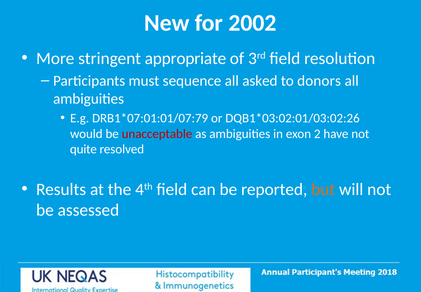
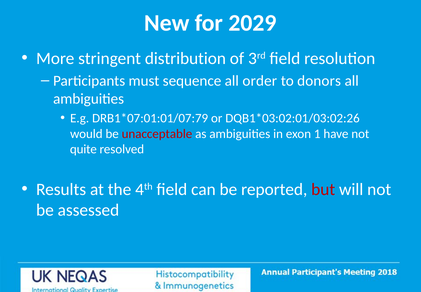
2002: 2002 -> 2029
appropriate: appropriate -> distribution
asked: asked -> order
2: 2 -> 1
but colour: orange -> red
